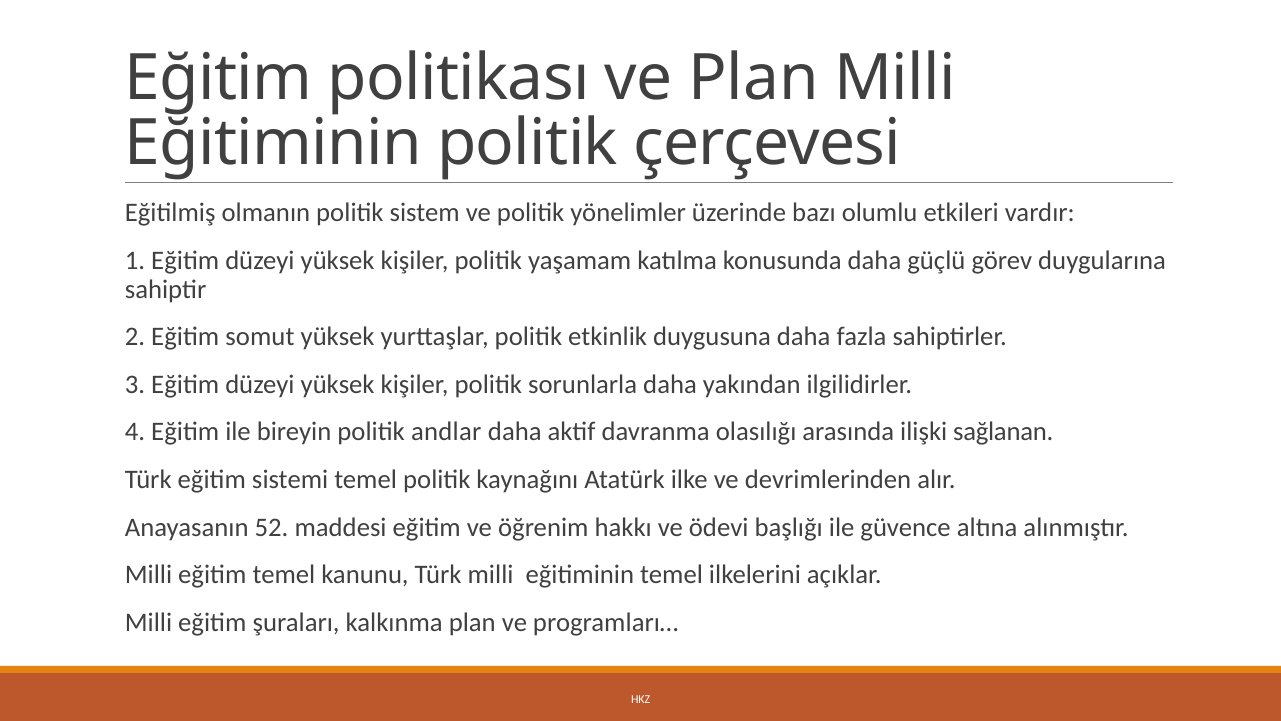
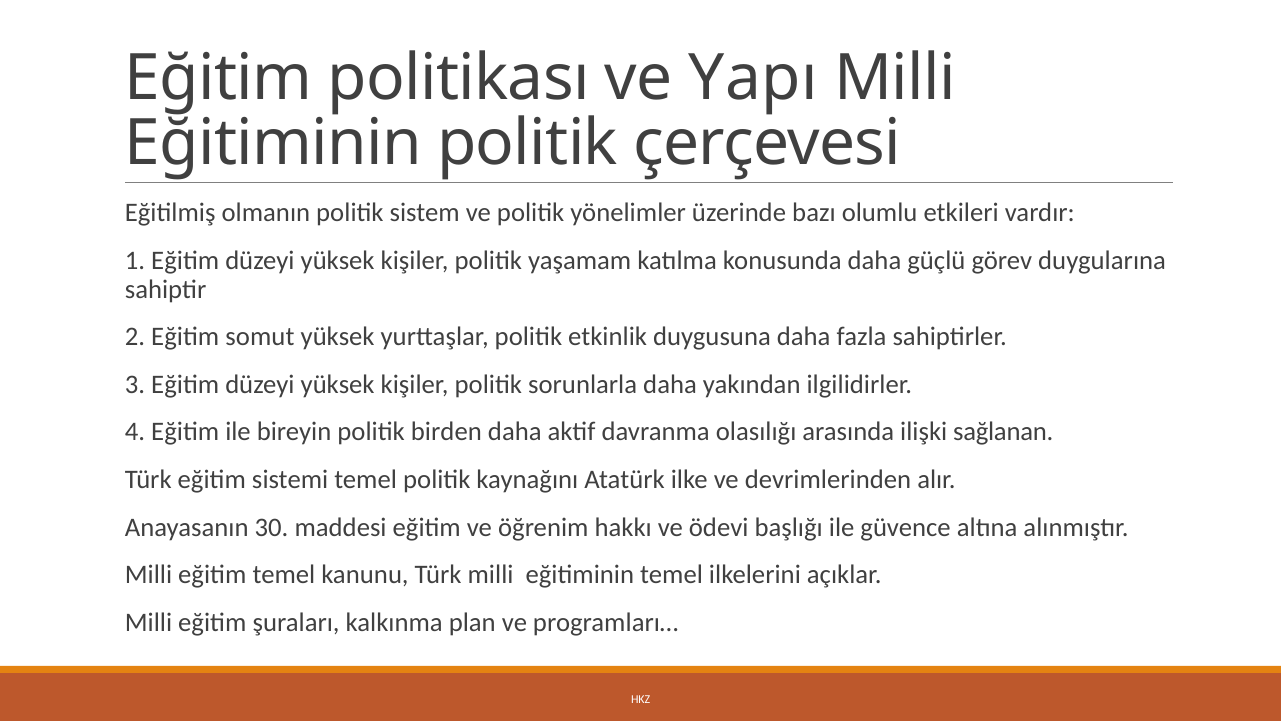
ve Plan: Plan -> Yapı
andlar: andlar -> birden
52: 52 -> 30
